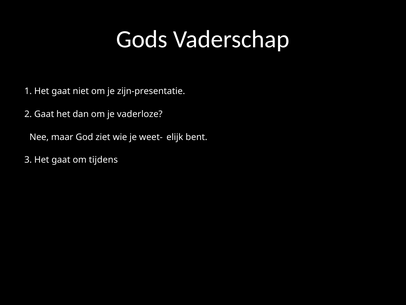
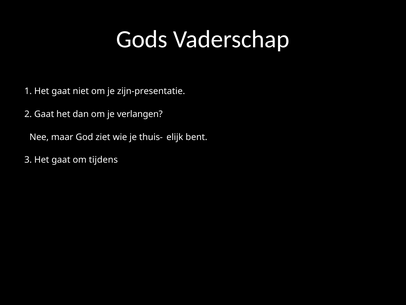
vaderloze: vaderloze -> verlangen
weet-: weet- -> thuis-
